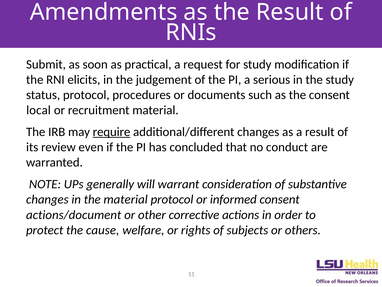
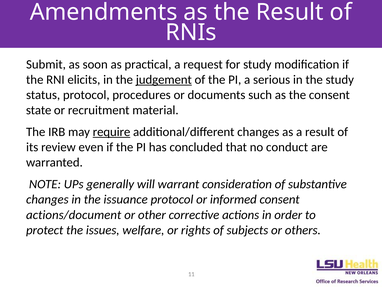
judgement underline: none -> present
local: local -> state
the material: material -> issuance
cause: cause -> issues
